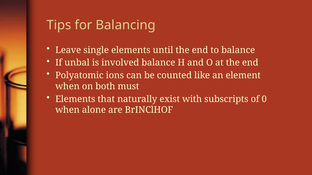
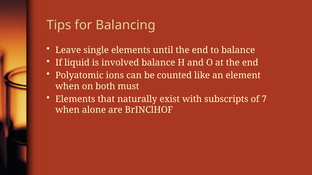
unbal: unbal -> liquid
0: 0 -> 7
